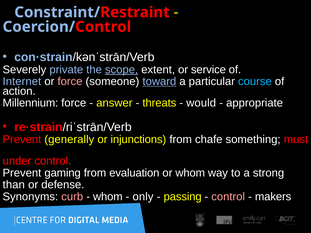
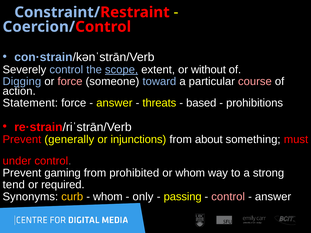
Severely private: private -> control
service: service -> without
Internet: Internet -> Digging
toward underline: present -> none
course colour: light blue -> pink
Millennium: Millennium -> Statement
would: would -> based
appropriate: appropriate -> prohibitions
chafe: chafe -> about
evaluation: evaluation -> prohibited
than: than -> tend
defense: defense -> required
curb colour: pink -> yellow
makers at (273, 197): makers -> answer
